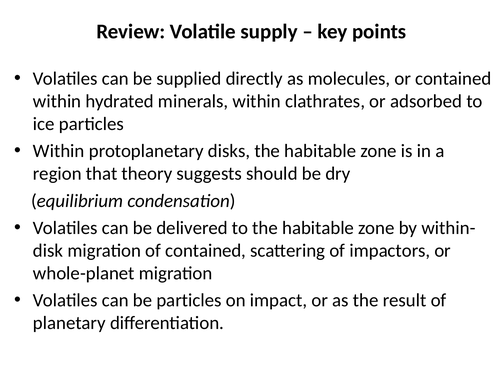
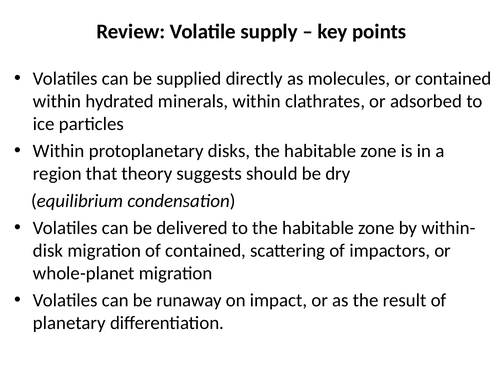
be particles: particles -> runaway
